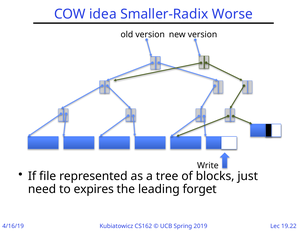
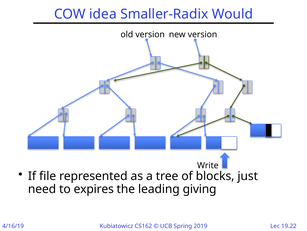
Worse: Worse -> Would
forget: forget -> giving
